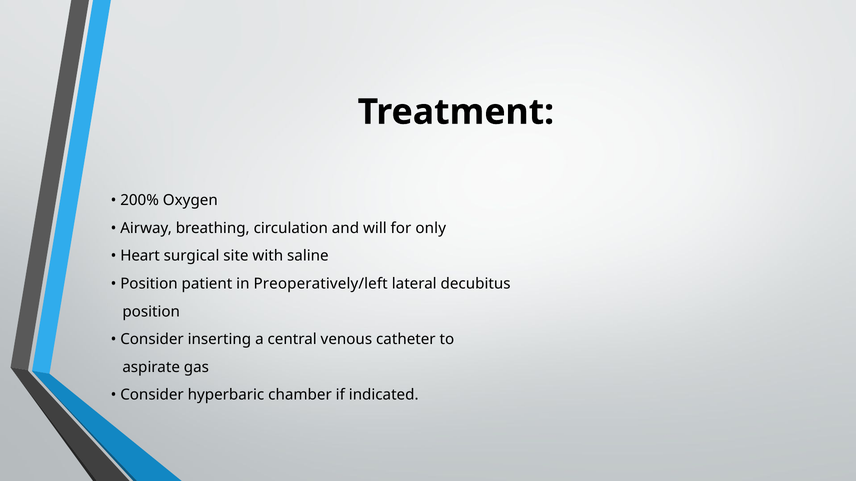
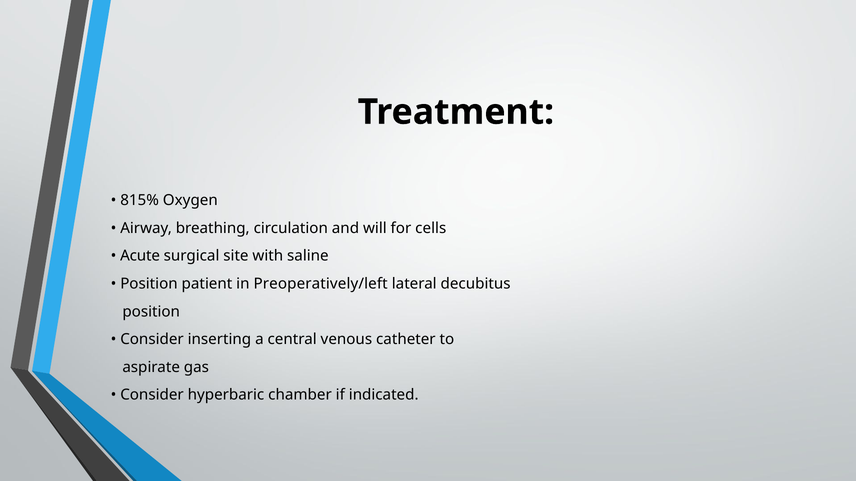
200%: 200% -> 815%
only: only -> cells
Heart: Heart -> Acute
